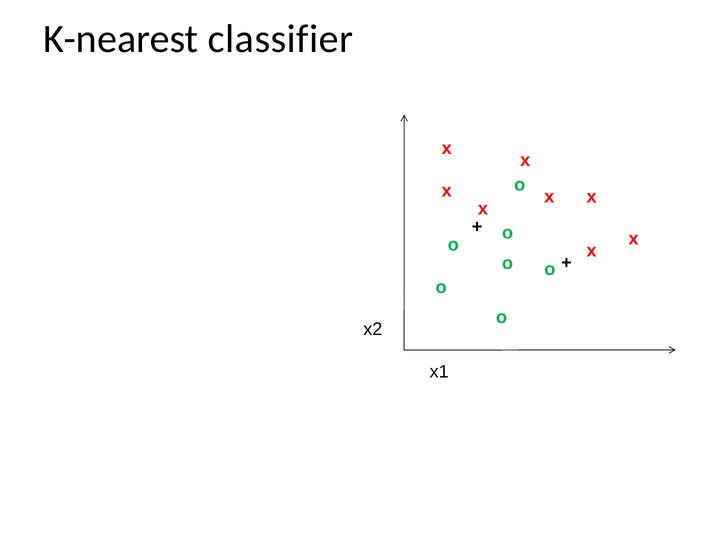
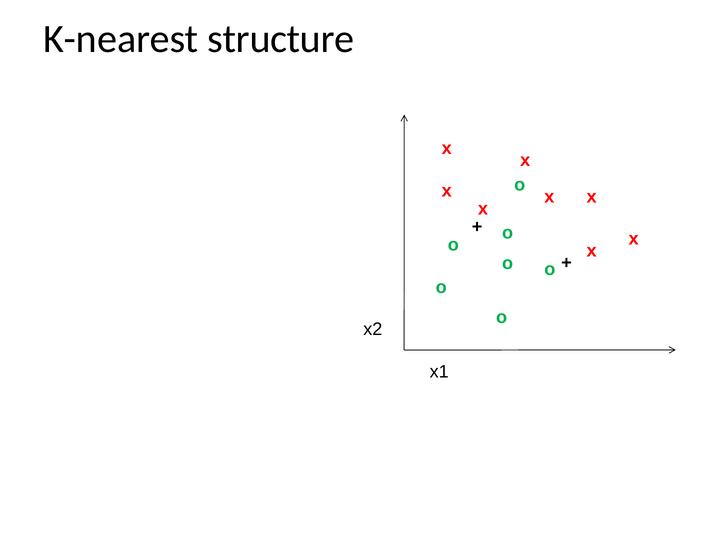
classifier: classifier -> structure
